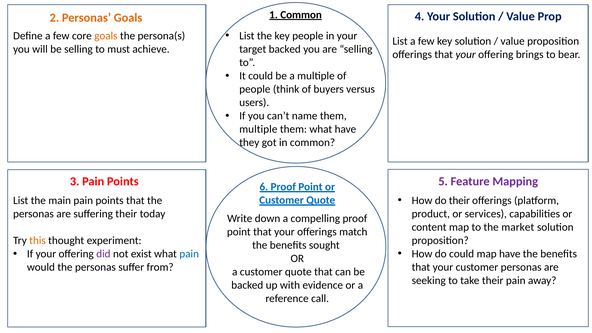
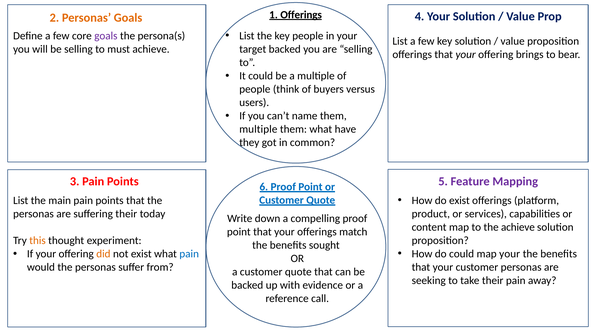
1 Common: Common -> Offerings
goals at (106, 36) colour: orange -> purple
do their: their -> exist
the market: market -> achieve
map have: have -> your
did colour: purple -> orange
